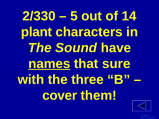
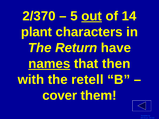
2/330: 2/330 -> 2/370
out underline: none -> present
Sound: Sound -> Return
sure: sure -> then
three: three -> retell
